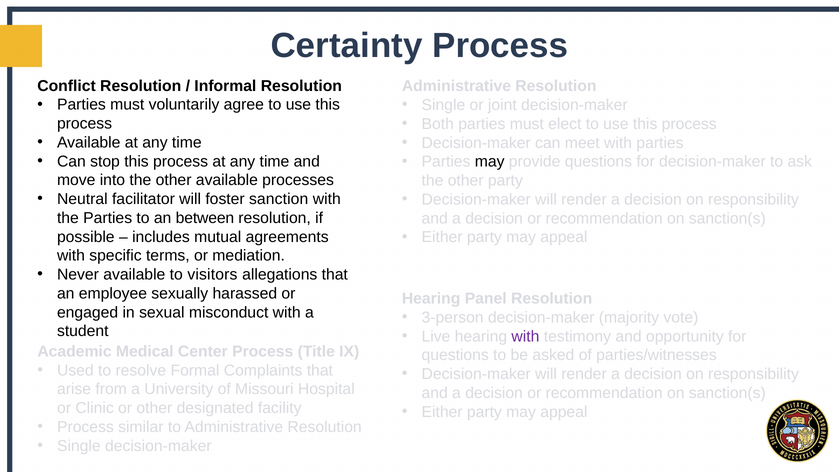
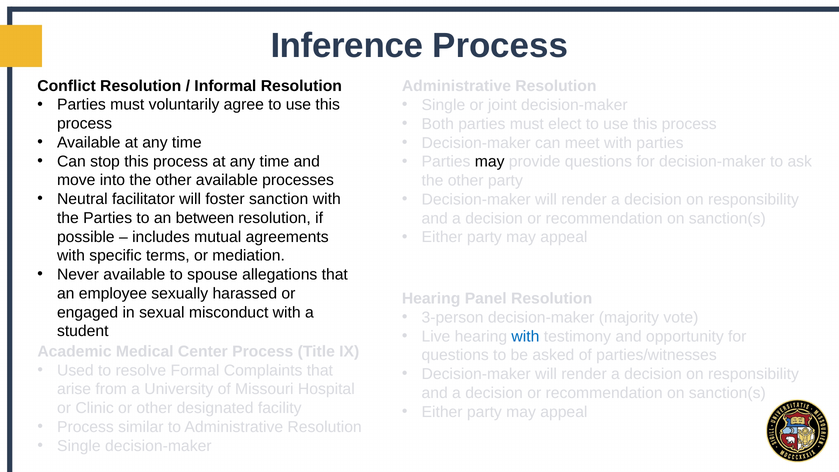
Certainty: Certainty -> Inference
visitors: visitors -> spouse
with at (525, 336) colour: purple -> blue
